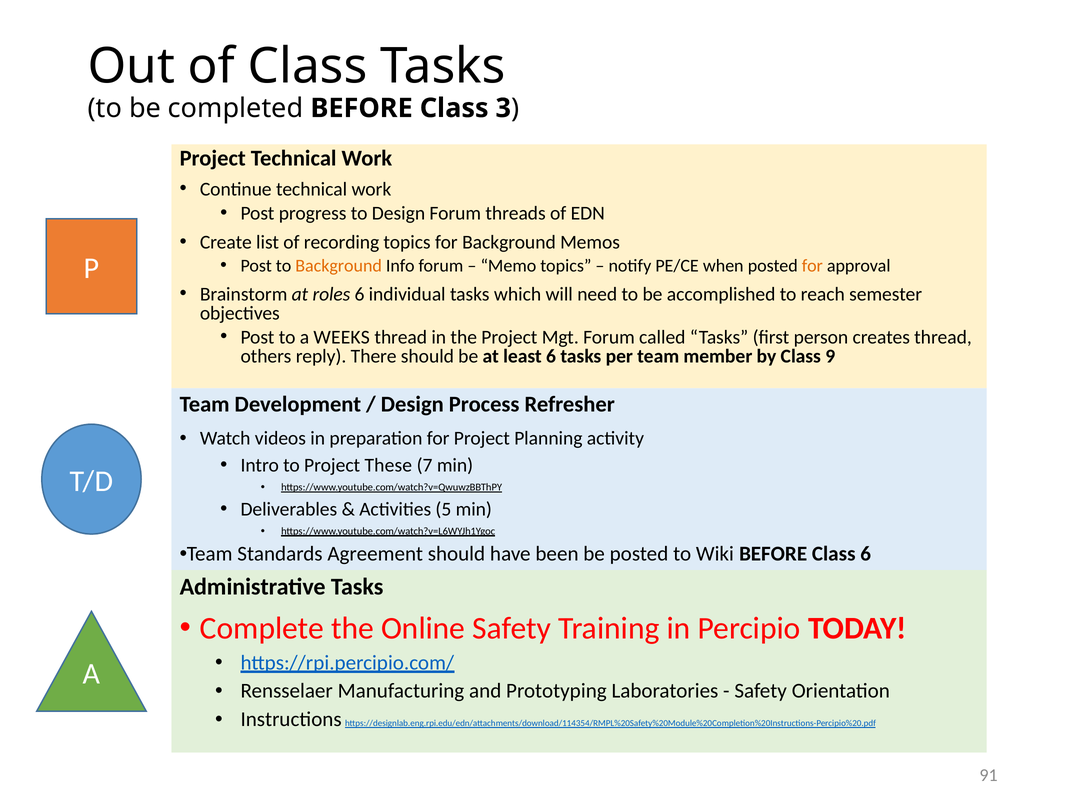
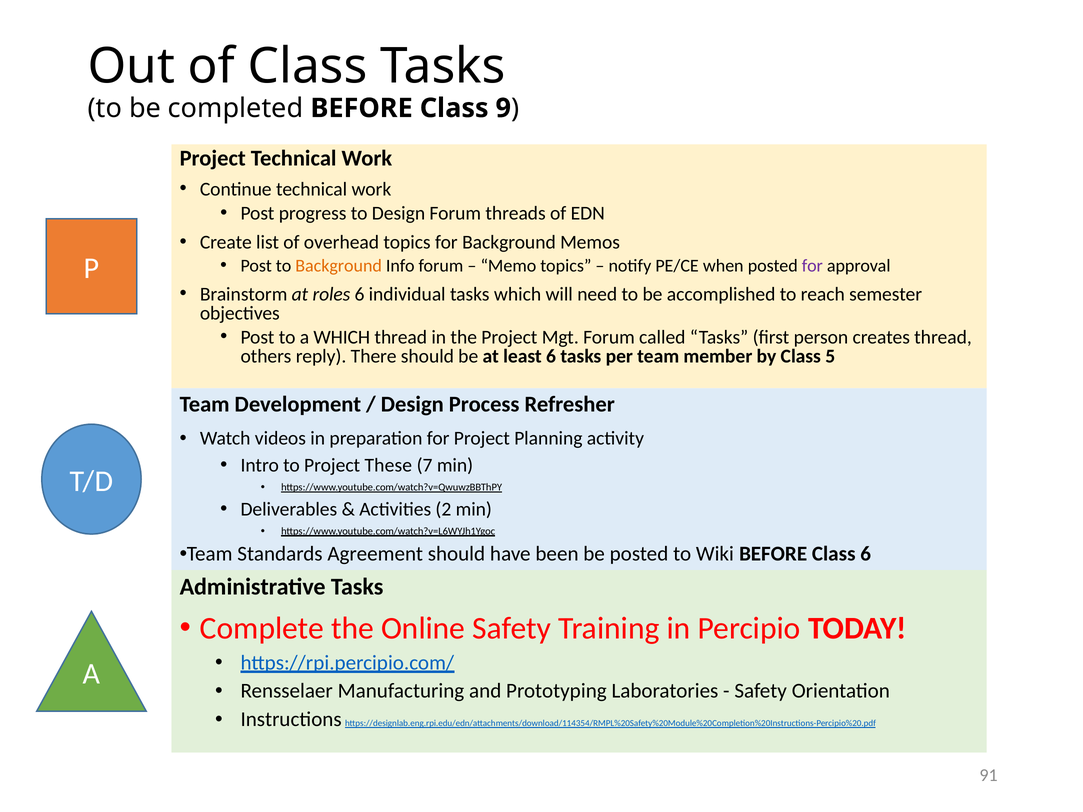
3: 3 -> 9
recording: recording -> overhead
for at (812, 266) colour: orange -> purple
a WEEKS: WEEKS -> WHICH
9: 9 -> 5
5: 5 -> 2
